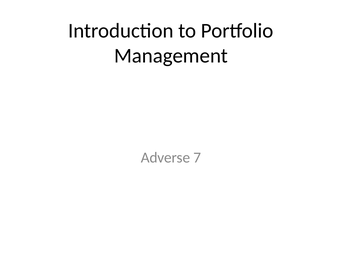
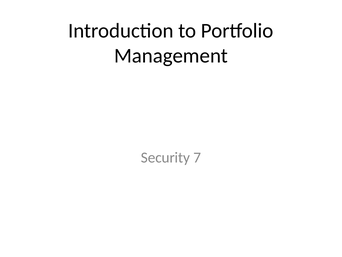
Adverse: Adverse -> Security
